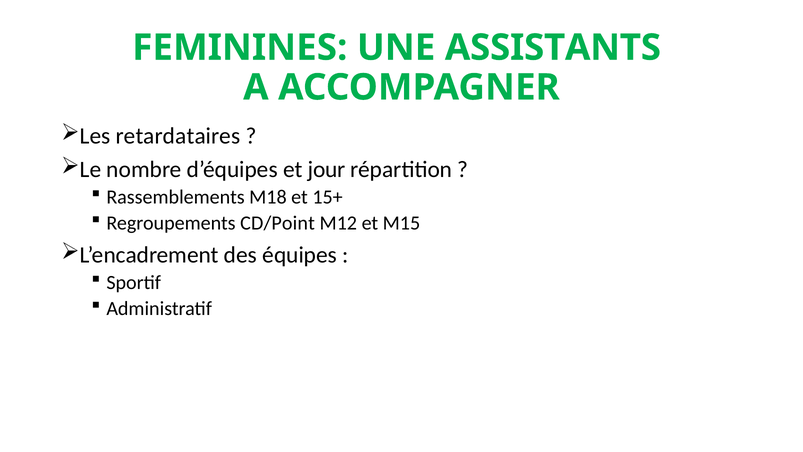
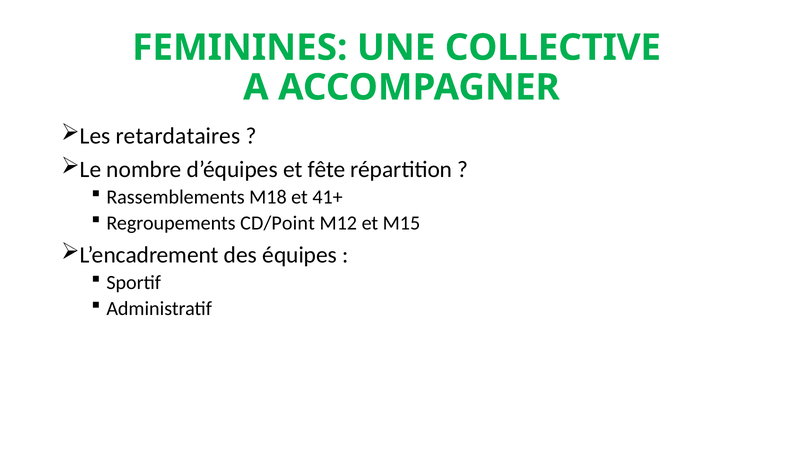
ASSISTANTS: ASSISTANTS -> COLLECTIVE
jour: jour -> fête
15+: 15+ -> 41+
